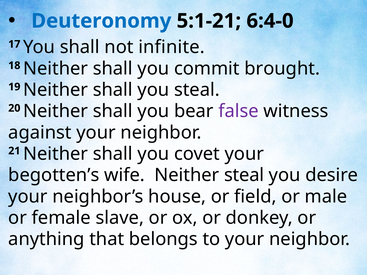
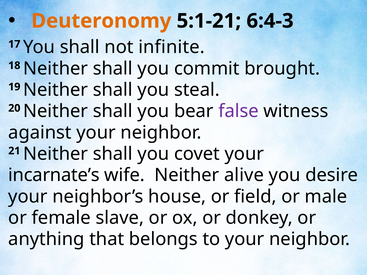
Deuteronomy colour: blue -> orange
6:4-0: 6:4-0 -> 6:4-3
begotten’s: begotten’s -> incarnate’s
Neither steal: steal -> alive
